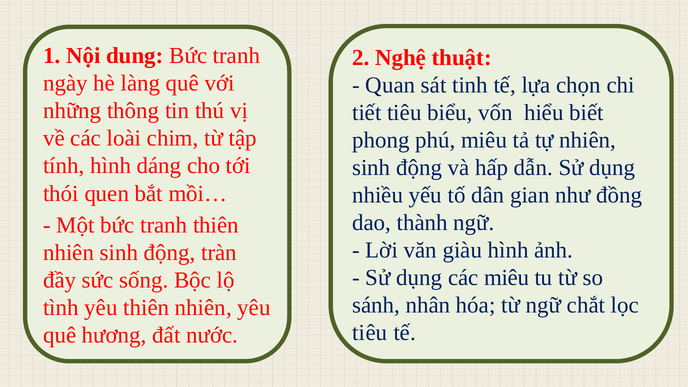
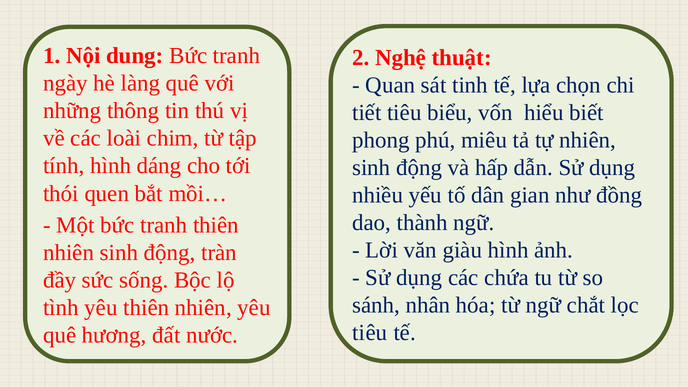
các miêu: miêu -> chứa
